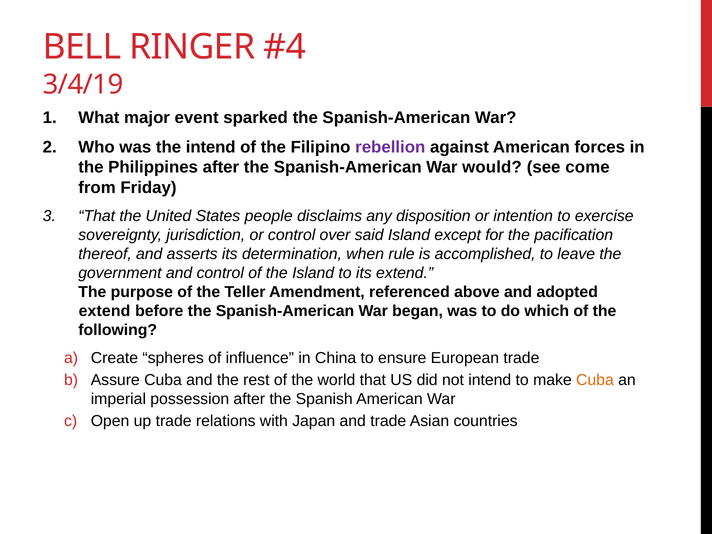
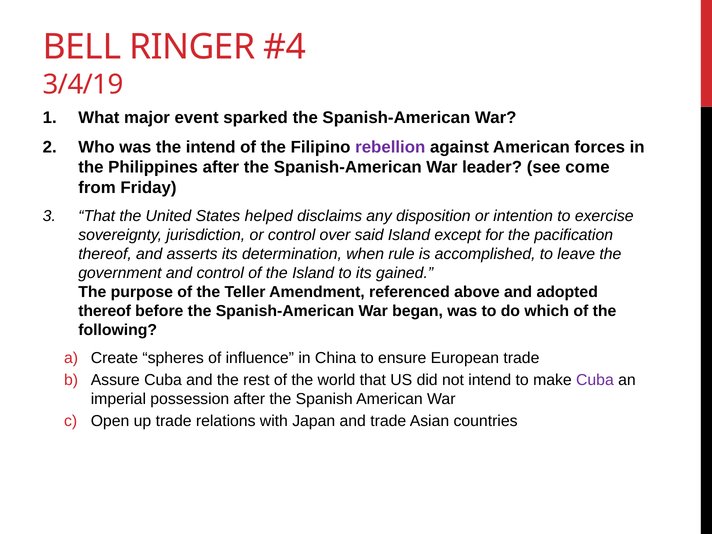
would: would -> leader
people: people -> helped
its extend: extend -> gained
extend at (104, 311): extend -> thereof
Cuba at (595, 380) colour: orange -> purple
